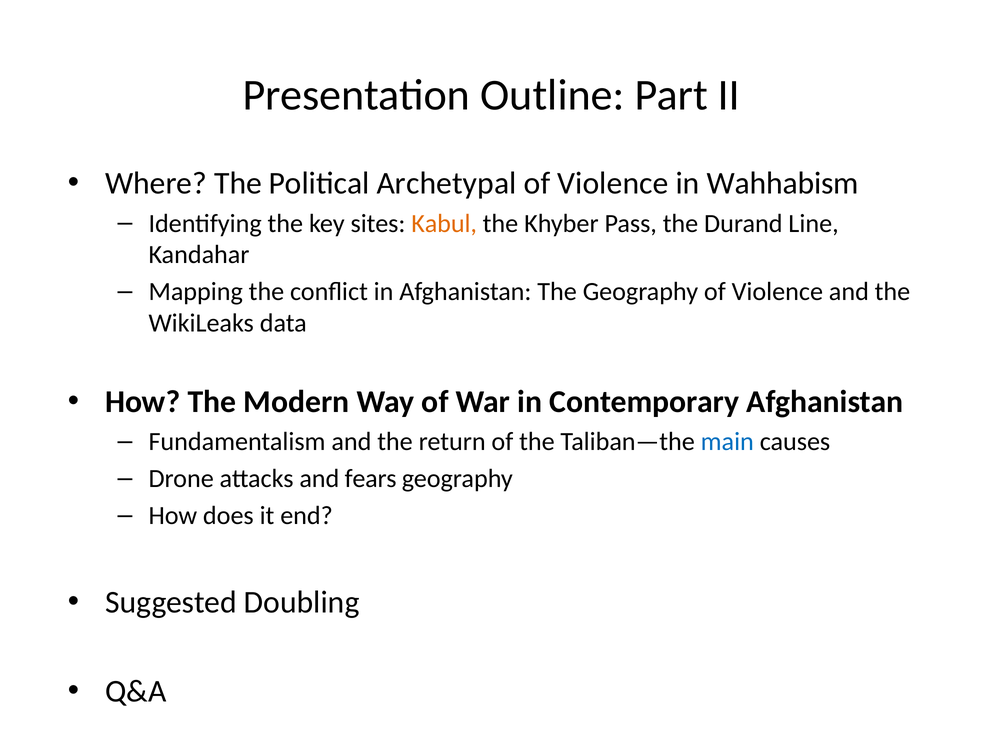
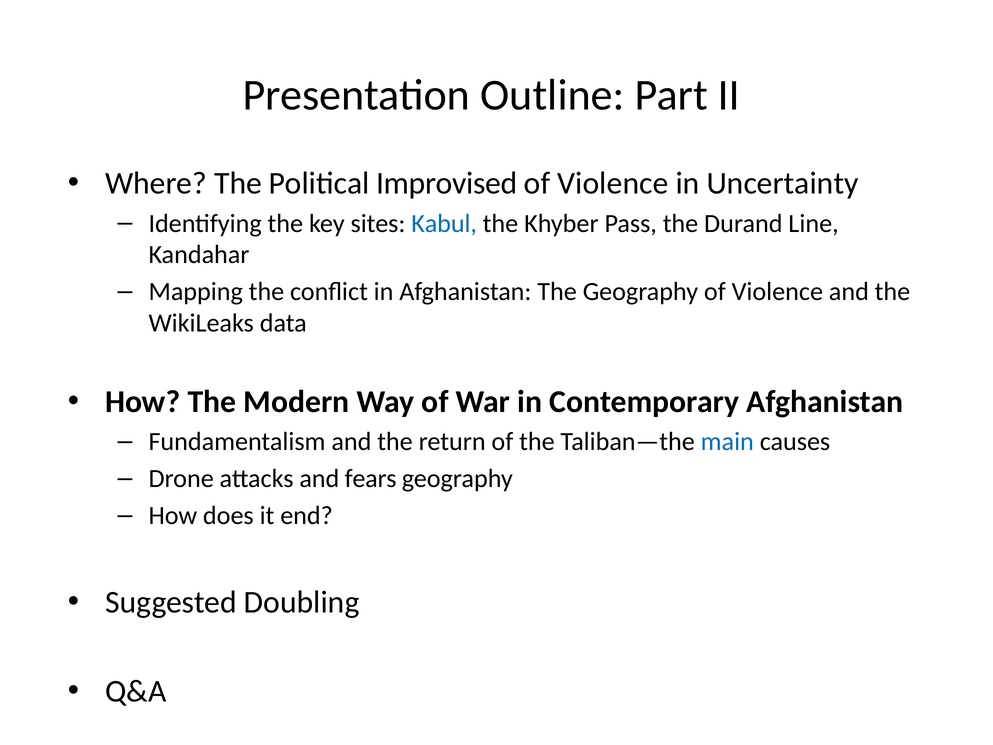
Archetypal: Archetypal -> Improvised
Wahhabism: Wahhabism -> Uncertainty
Kabul colour: orange -> blue
